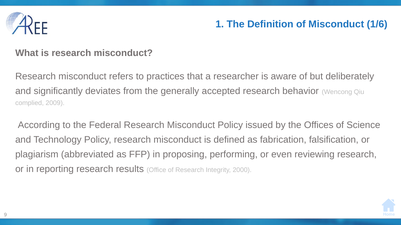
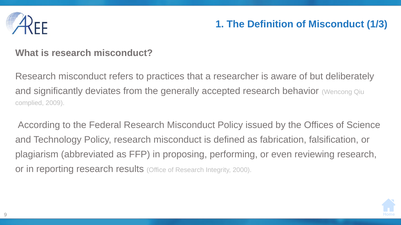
1/6: 1/6 -> 1/3
